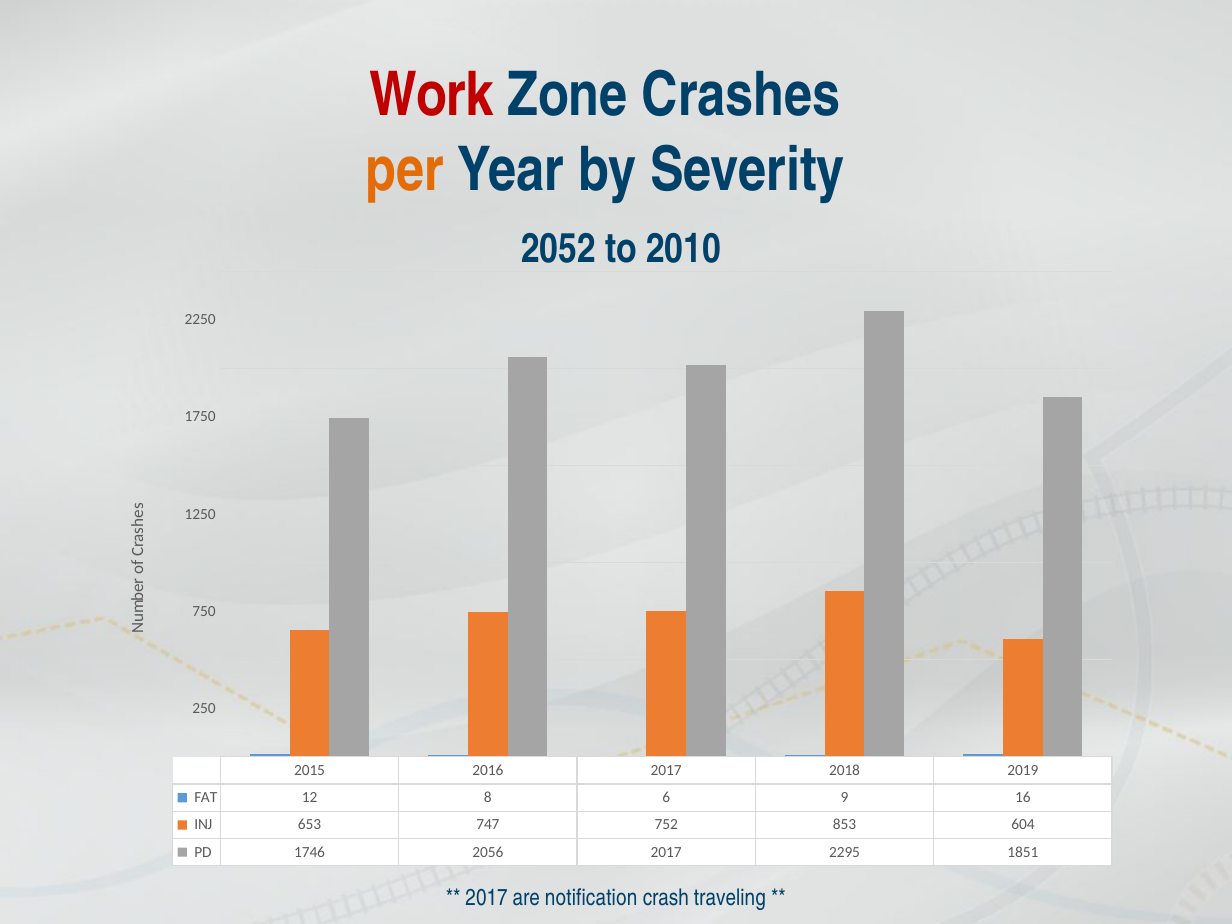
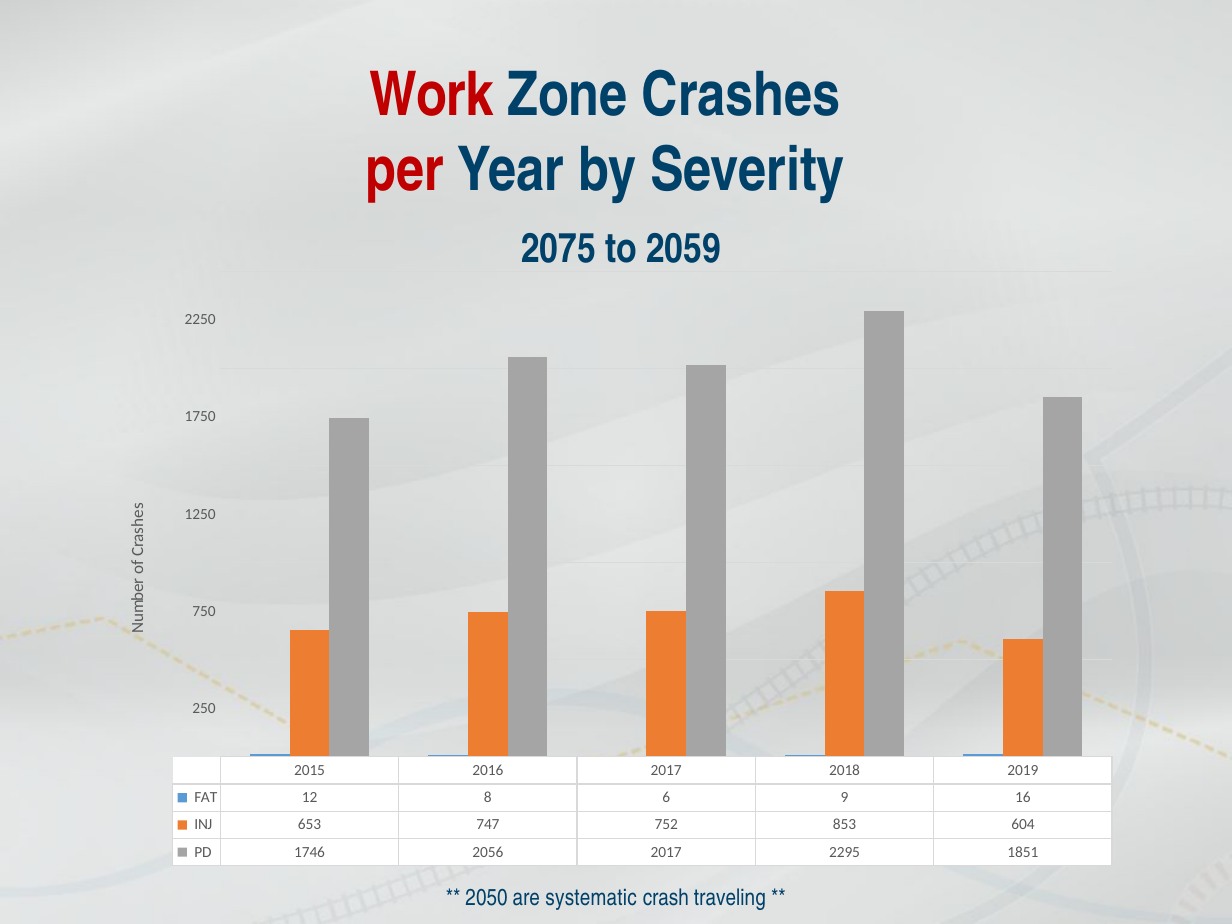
per colour: orange -> red
2052: 2052 -> 2075
2010: 2010 -> 2059
2017 at (487, 898): 2017 -> 2050
notification: notification -> systematic
